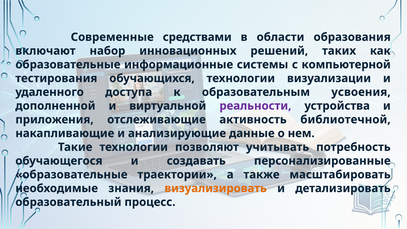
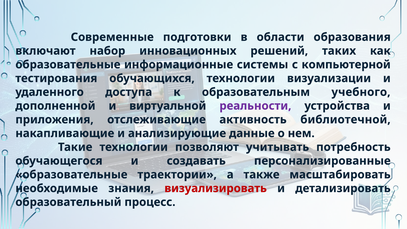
средствами: средствами -> подготовки
усвоения: усвоения -> учебного
визуализировать colour: orange -> red
